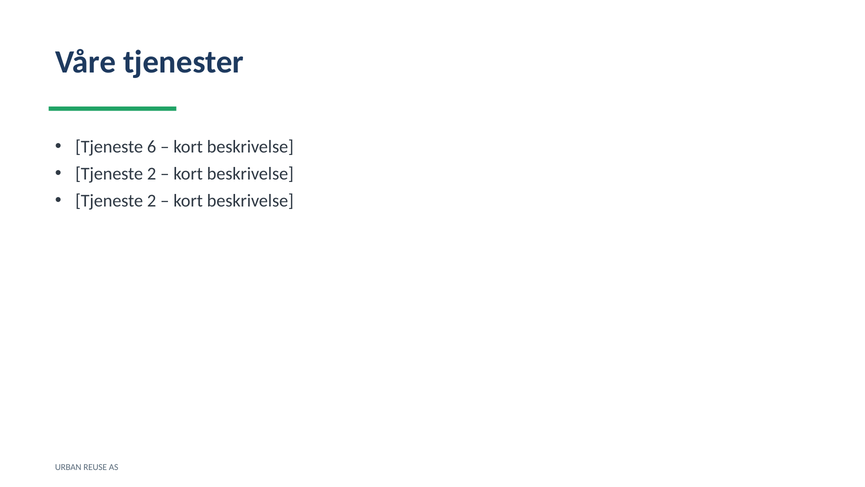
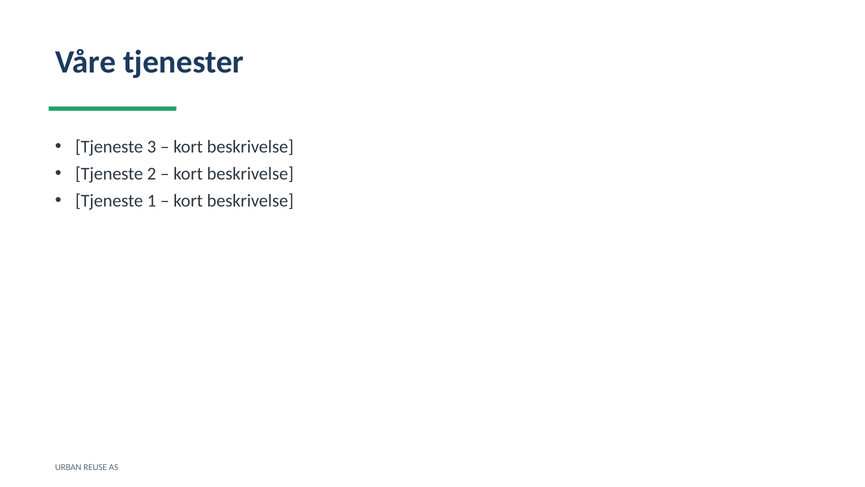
6: 6 -> 3
2 at (152, 201): 2 -> 1
